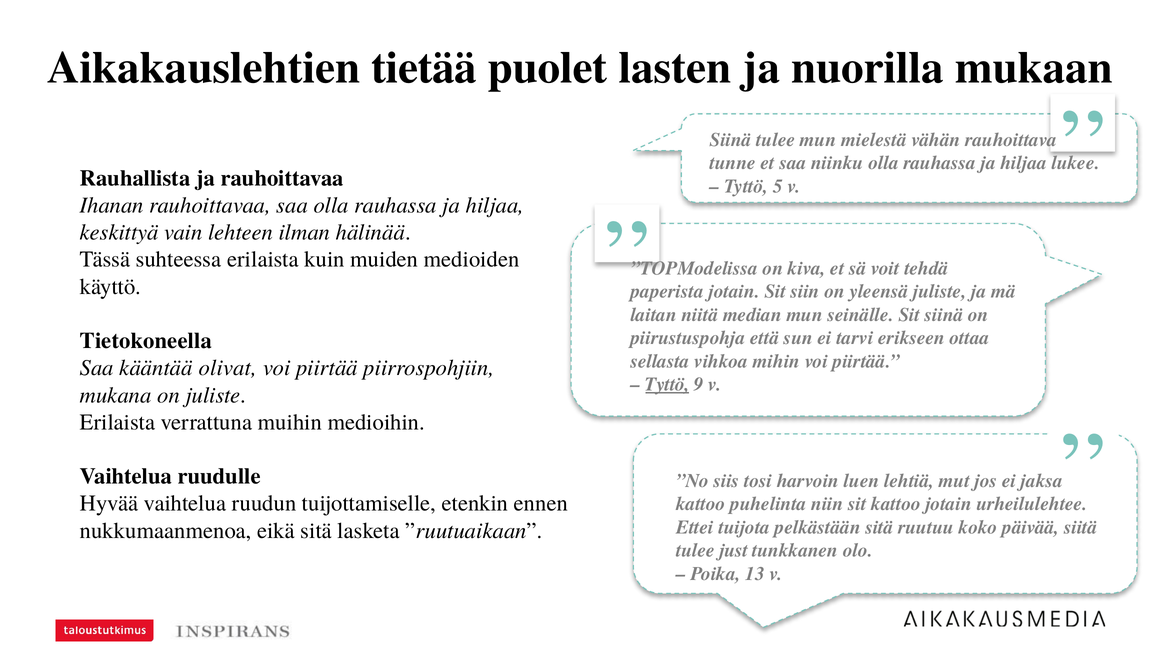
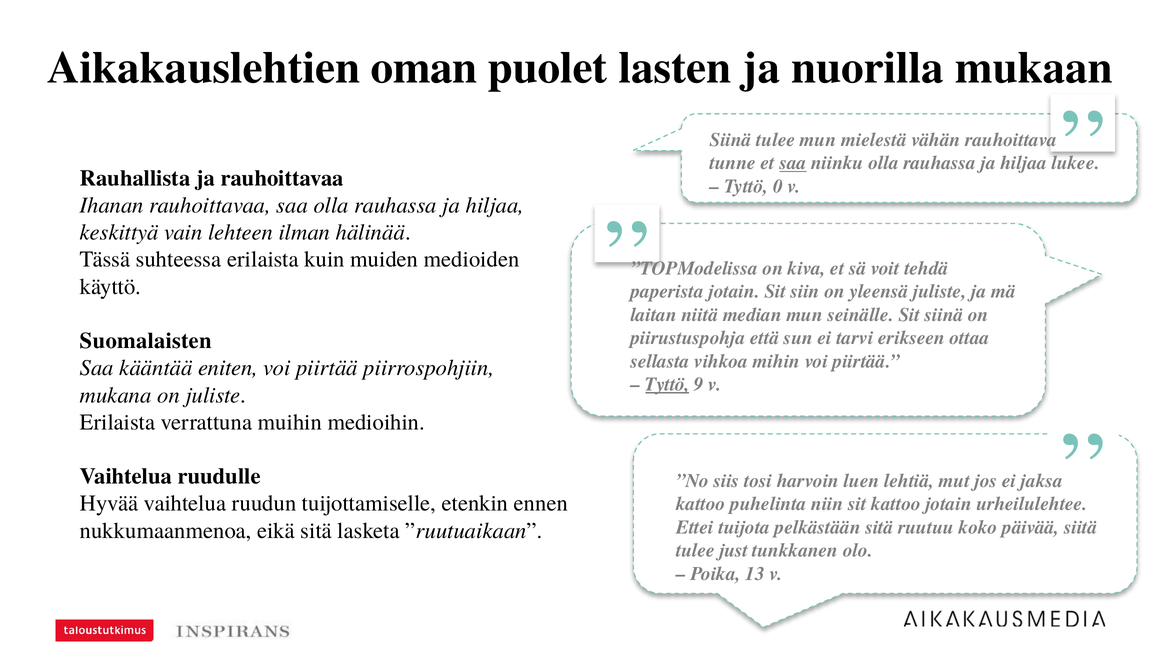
tietää: tietää -> oman
saa at (793, 163) underline: none -> present
5: 5 -> 0
Tietokoneella: Tietokoneella -> Suomalaisten
olivat: olivat -> eniten
